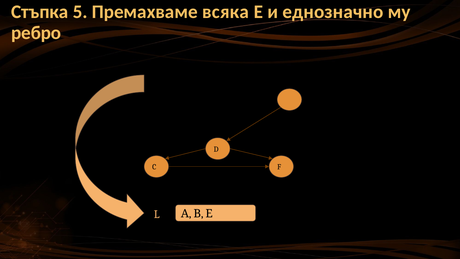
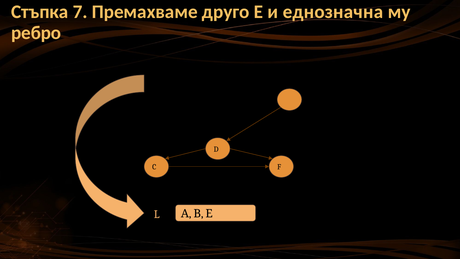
5: 5 -> 7
всяка: всяка -> друго
еднозначно: еднозначно -> еднозначна
